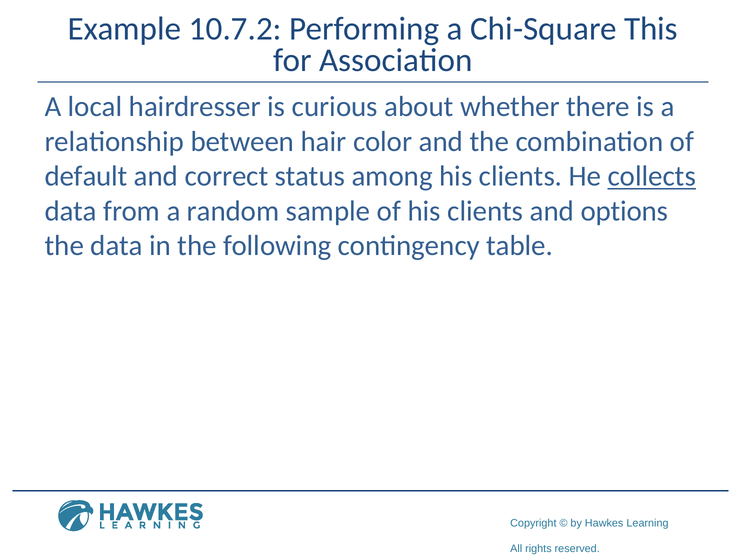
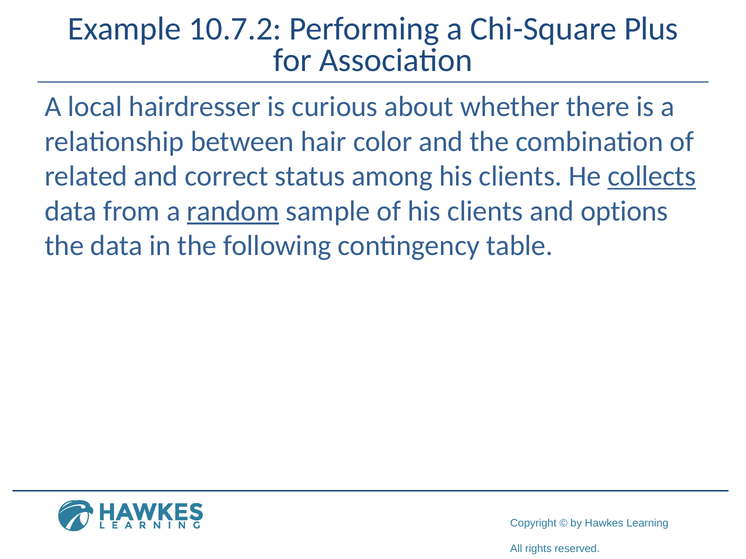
This: This -> Plus
default: default -> related
random underline: none -> present
